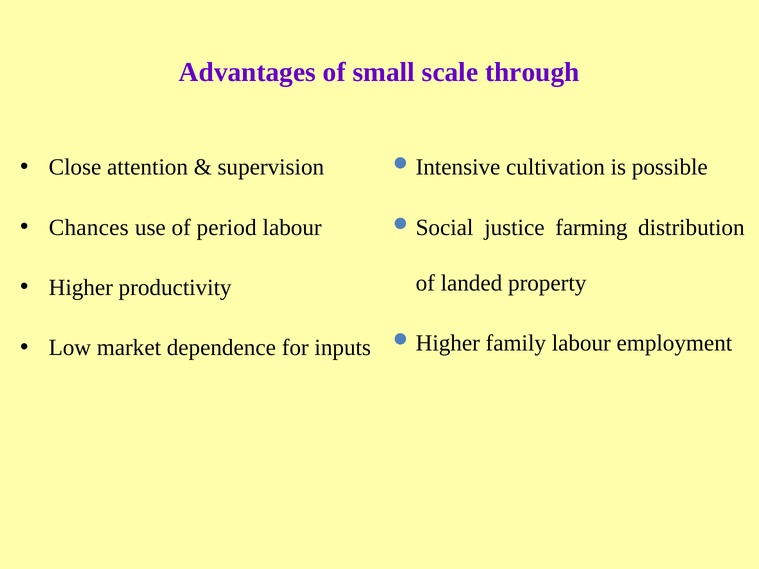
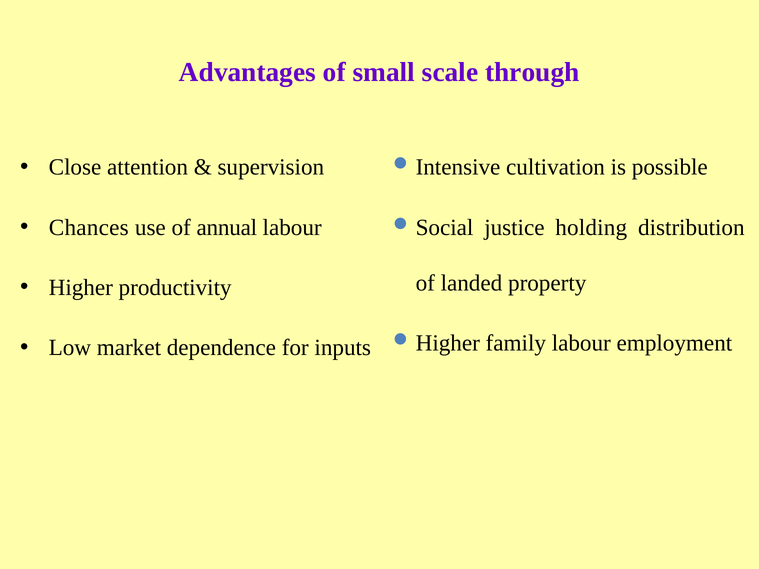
period: period -> annual
farming: farming -> holding
